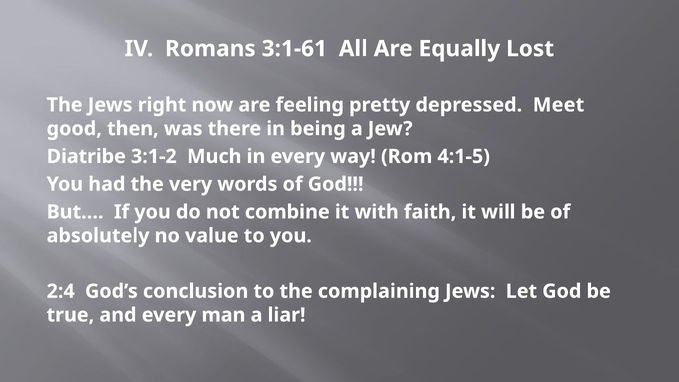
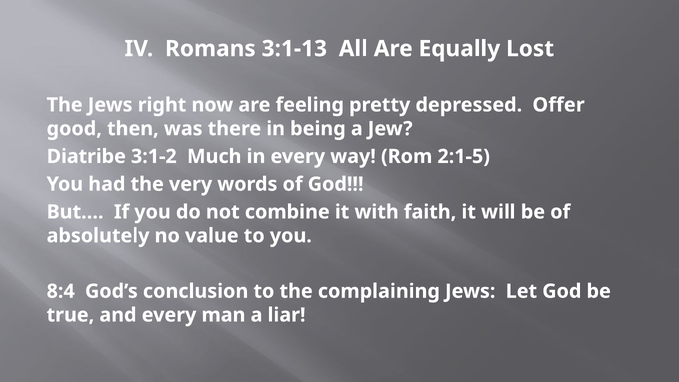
3:1-61: 3:1-61 -> 3:1-13
Meet: Meet -> Offer
4:1-5: 4:1-5 -> 2:1-5
2:4: 2:4 -> 8:4
